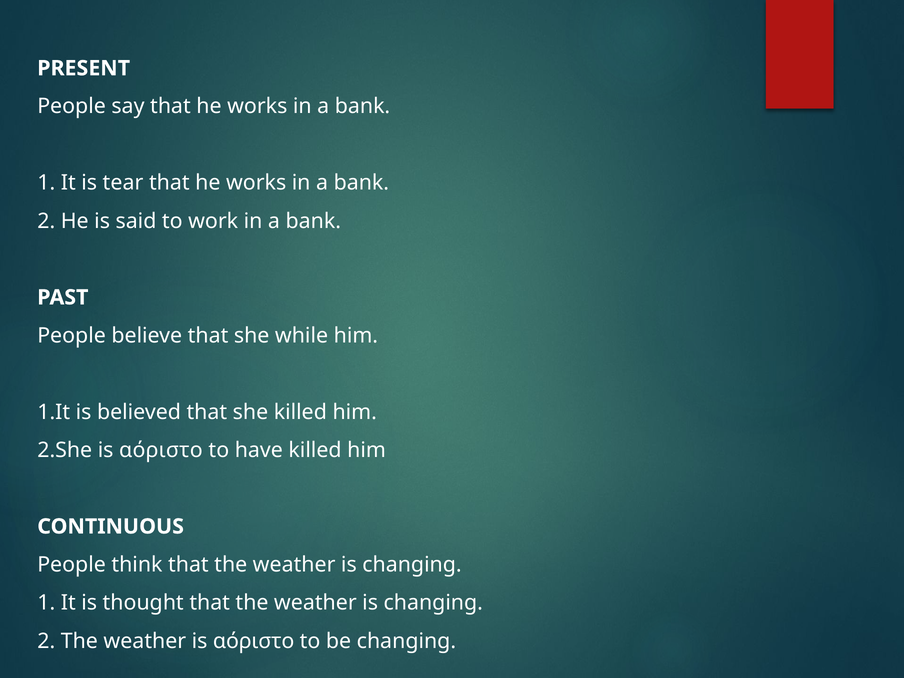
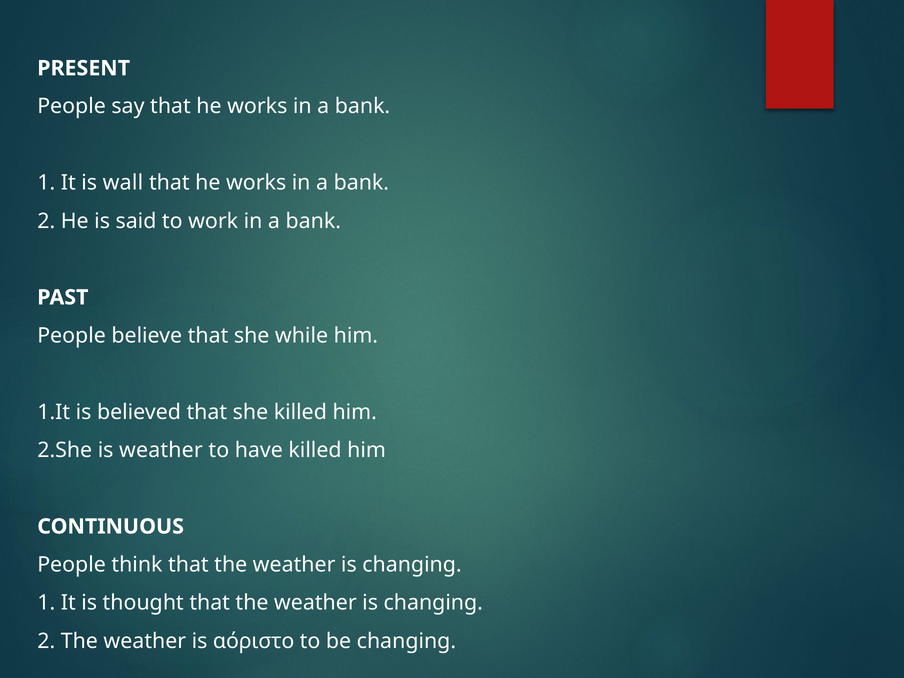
tear: tear -> wall
2.She is αόριστο: αόριστο -> weather
